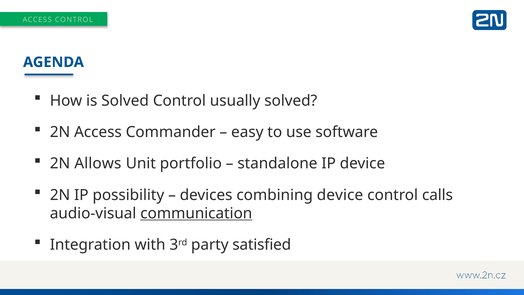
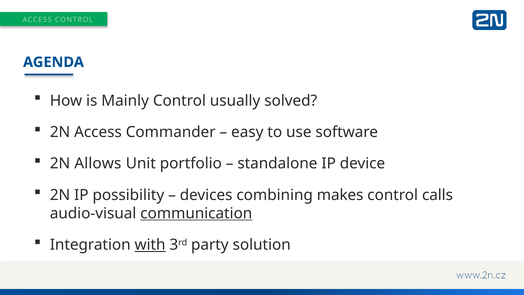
is Solved: Solved -> Mainly
combining device: device -> makes
with underline: none -> present
satisfied: satisfied -> solution
